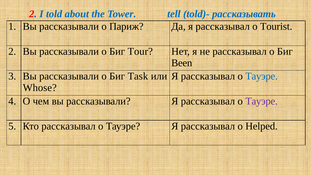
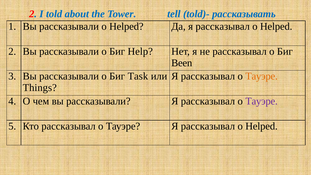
рассказывали о Париж: Париж -> Helped
Tourist at (276, 27): Tourist -> Helped
Tour: Tour -> Help
Тауэре at (262, 76) colour: blue -> orange
Whose: Whose -> Things
